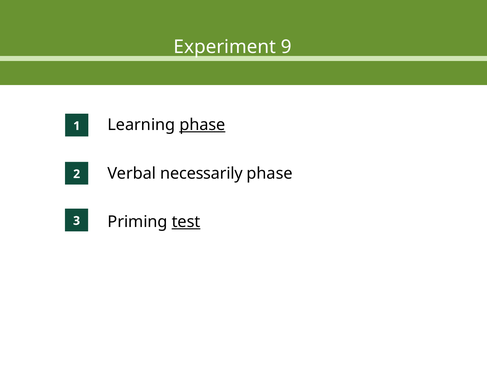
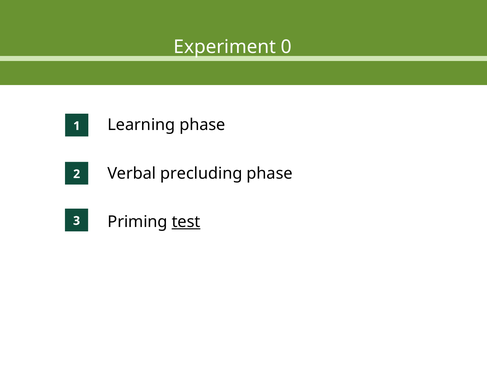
9: 9 -> 0
phase at (202, 125) underline: present -> none
necessarily: necessarily -> precluding
